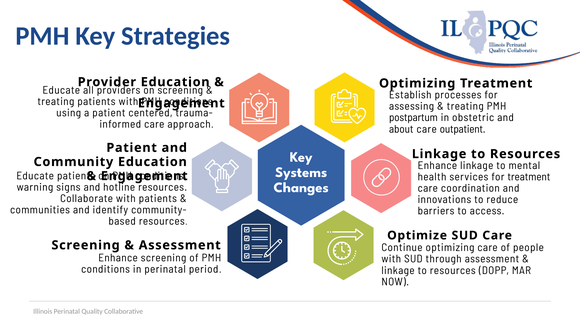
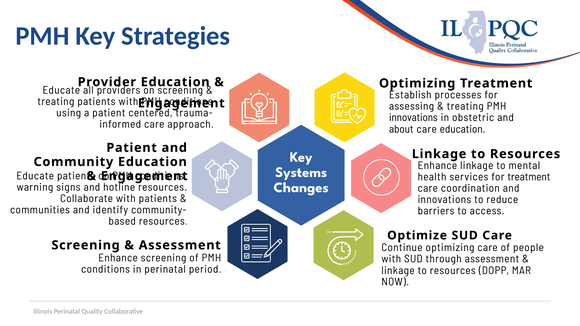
postpartum at (413, 118): postpartum -> innovations
care outpatient: outpatient -> education
